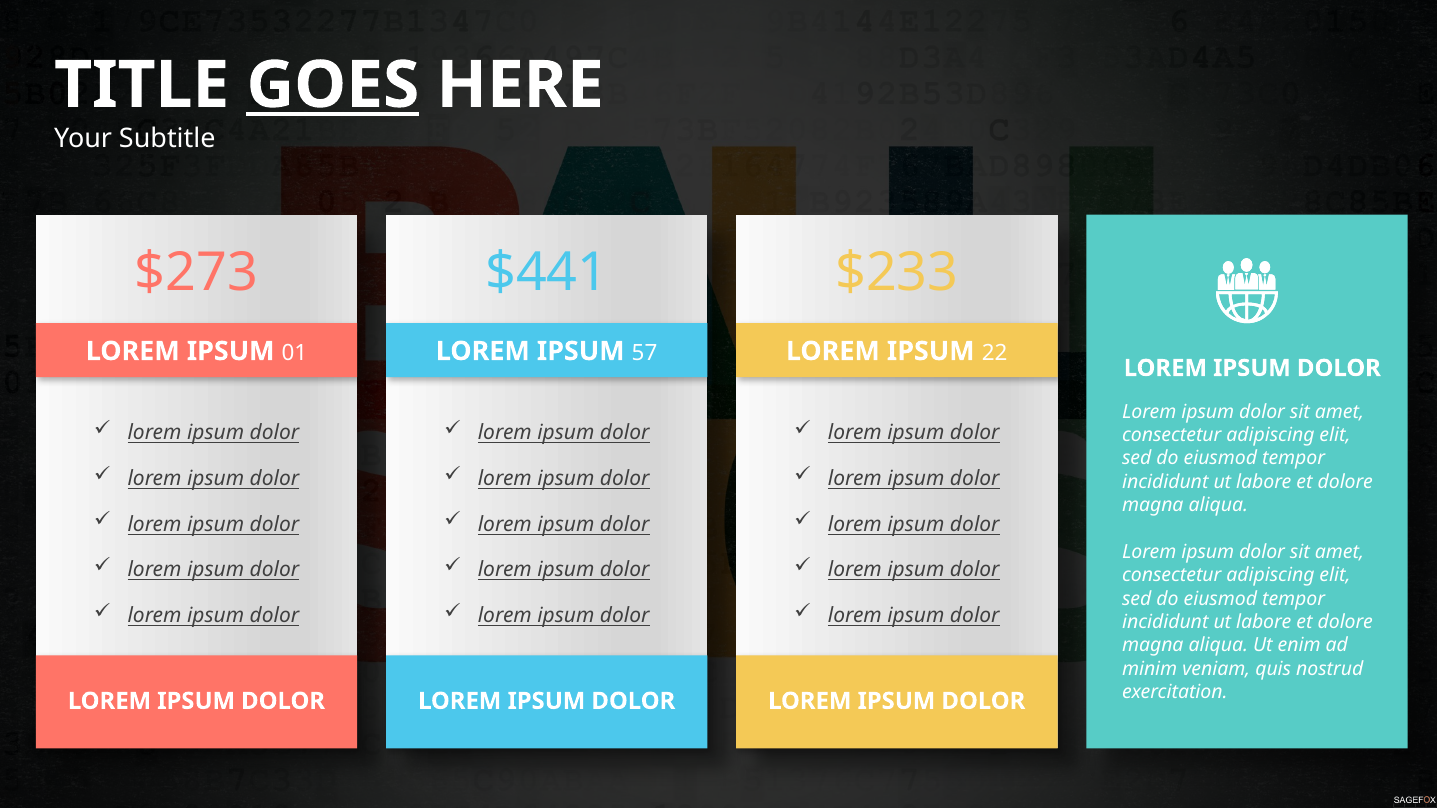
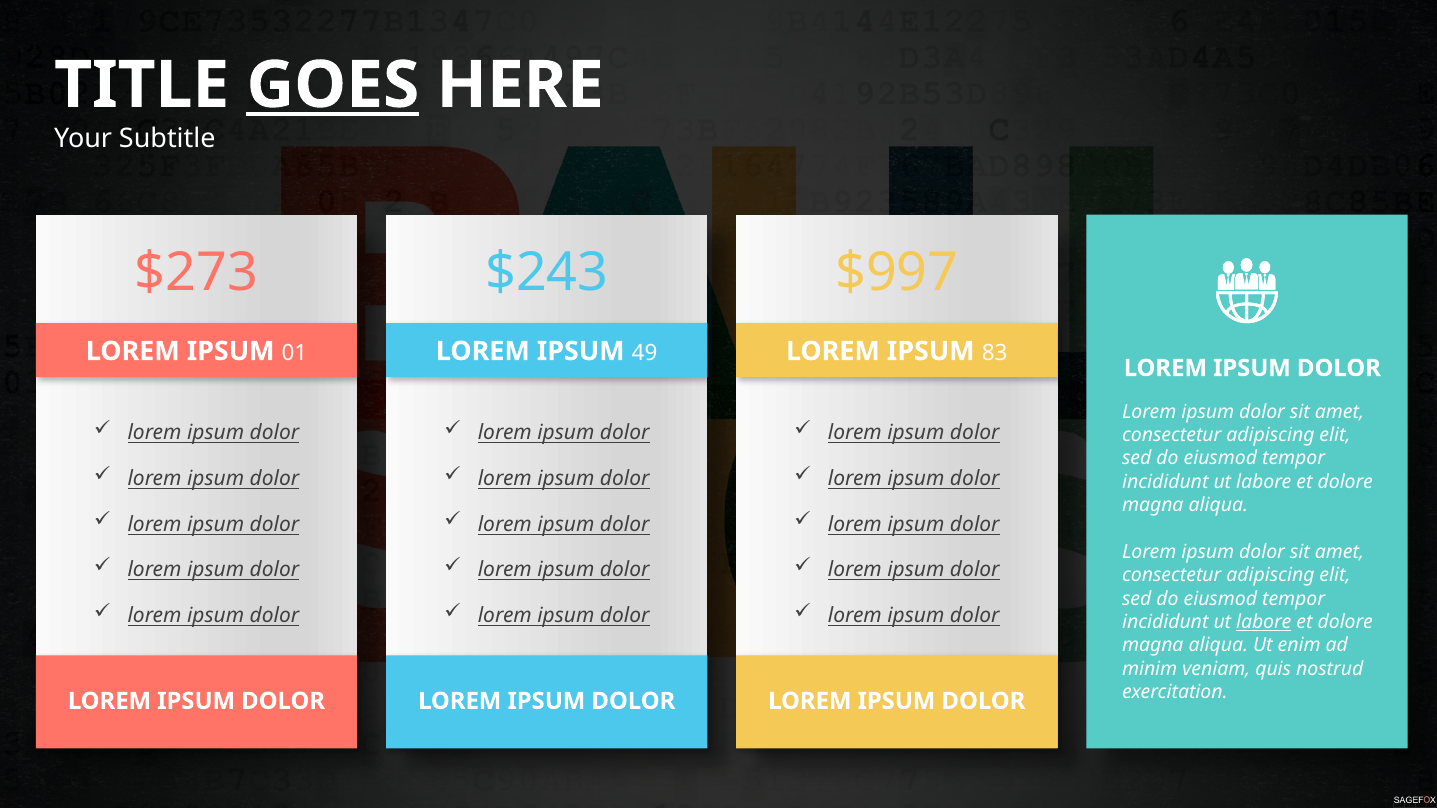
$441: $441 -> $243
$233: $233 -> $997
57: 57 -> 49
22: 22 -> 83
labore at (1264, 622) underline: none -> present
